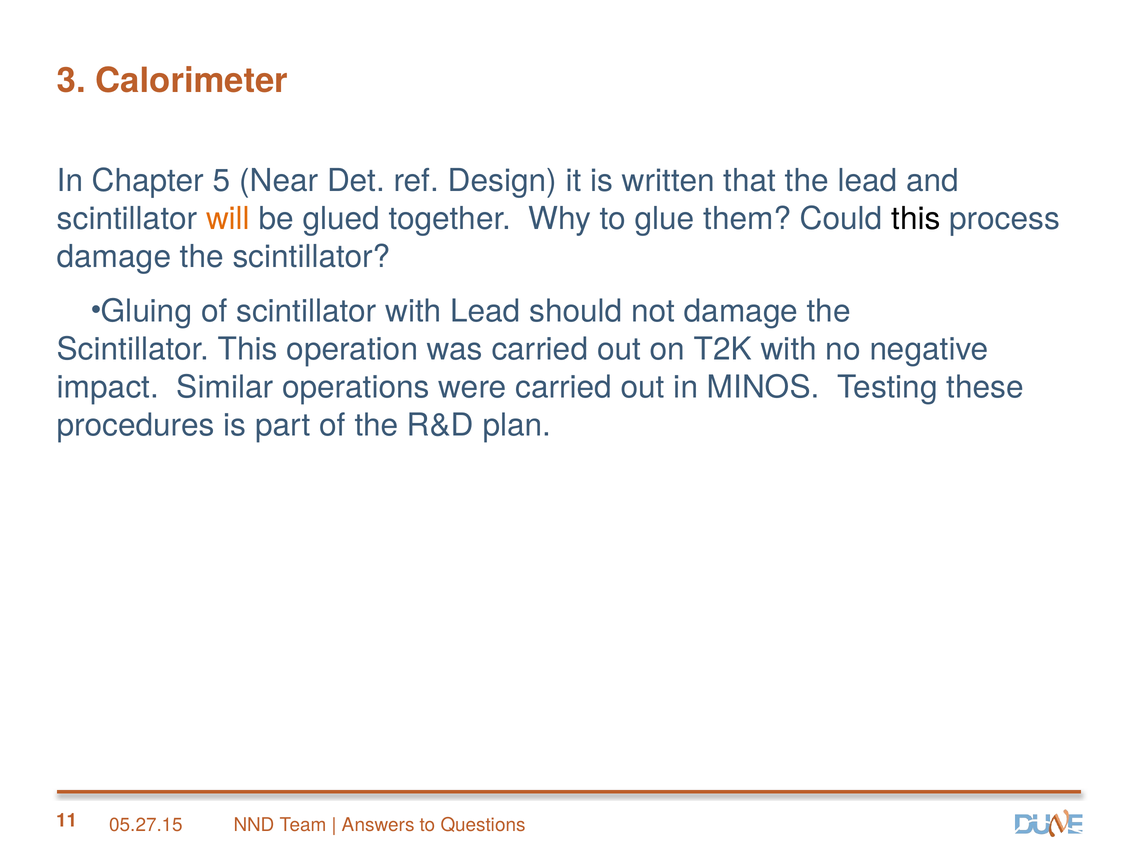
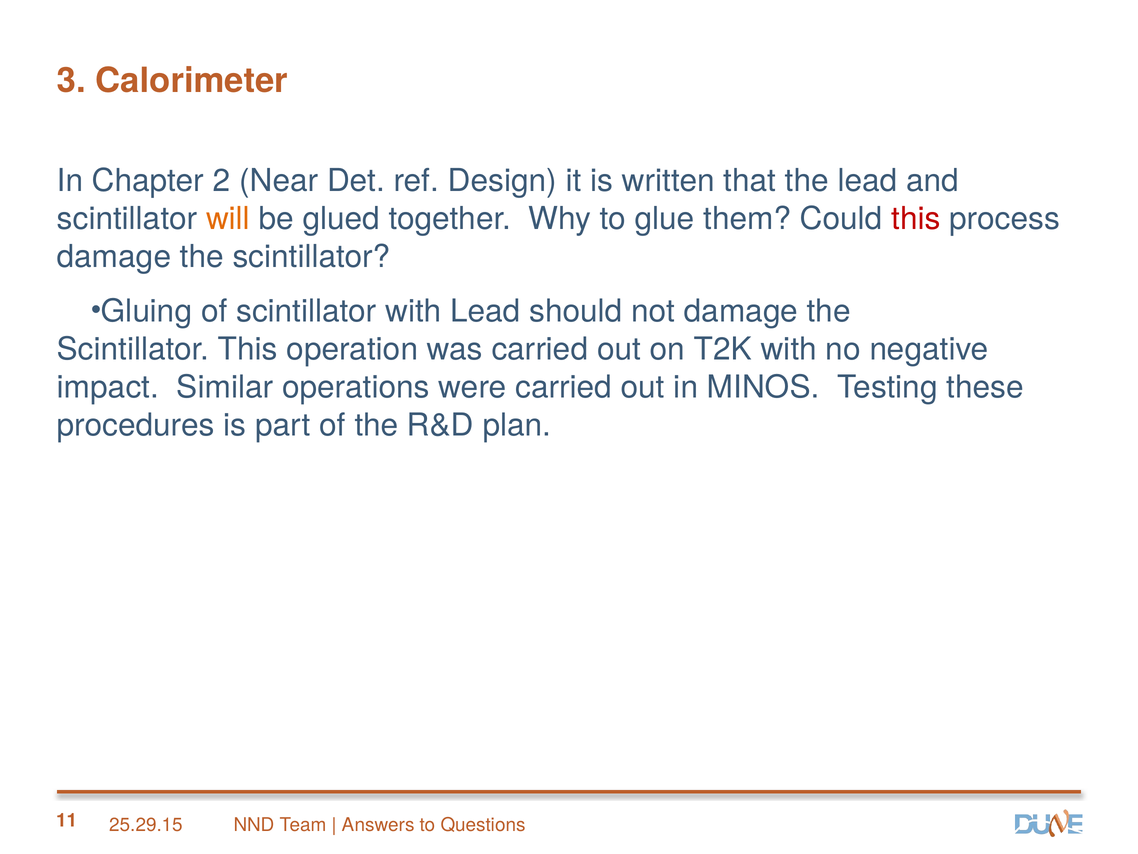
5: 5 -> 2
this at (916, 219) colour: black -> red
05.27.15: 05.27.15 -> 25.29.15
